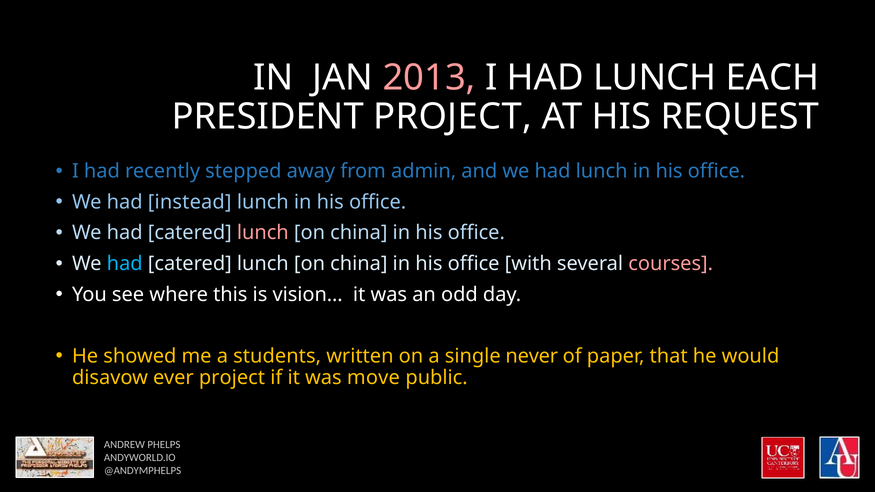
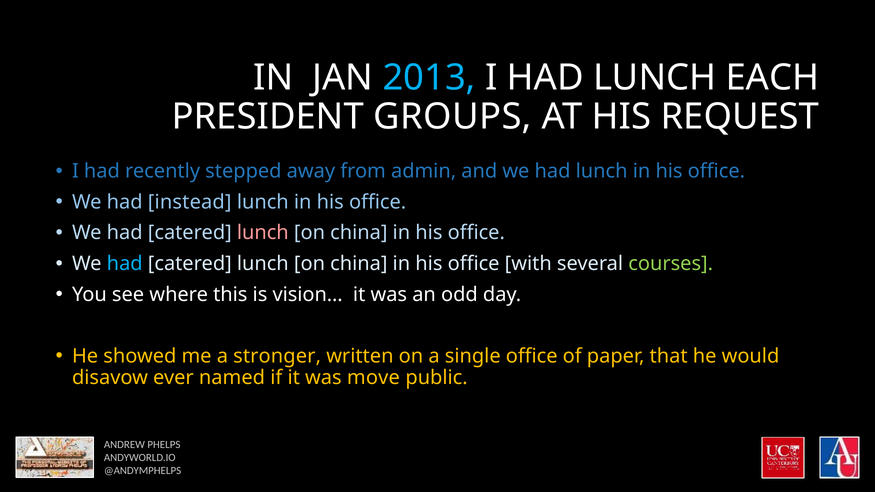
2013 colour: pink -> light blue
PRESIDENT PROJECT: PROJECT -> GROUPS
courses colour: pink -> light green
students: students -> stronger
single never: never -> office
ever project: project -> named
